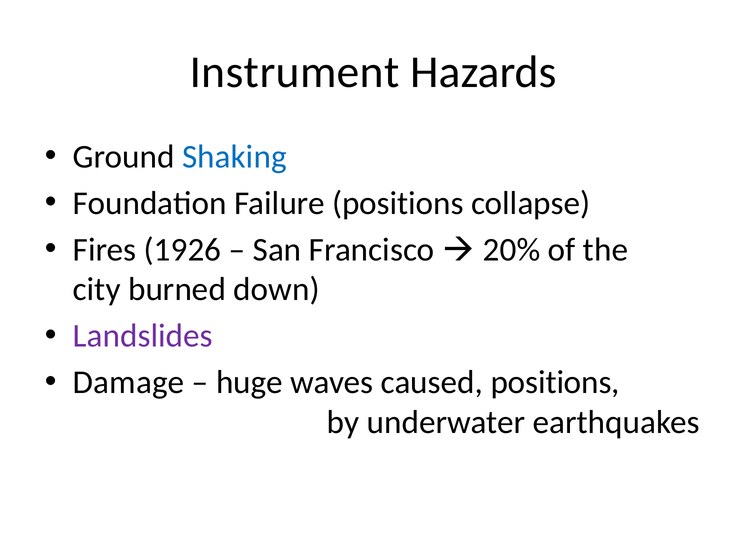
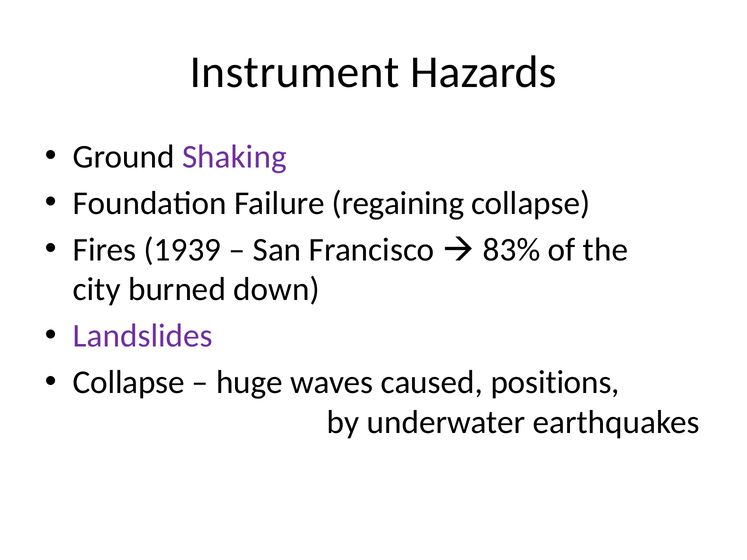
Shaking colour: blue -> purple
Failure positions: positions -> regaining
1926: 1926 -> 1939
20%: 20% -> 83%
Damage at (129, 383): Damage -> Collapse
